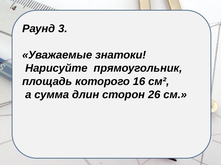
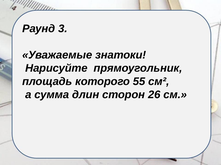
16: 16 -> 55
